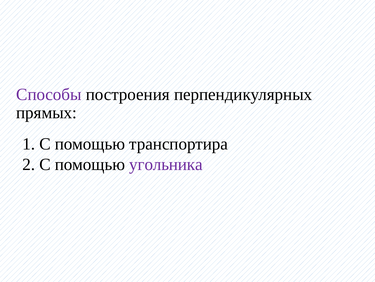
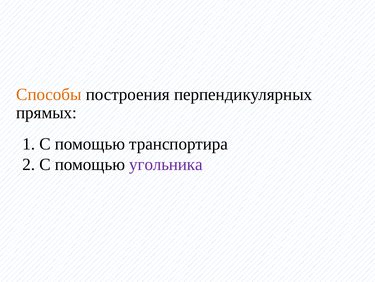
Способы colour: purple -> orange
